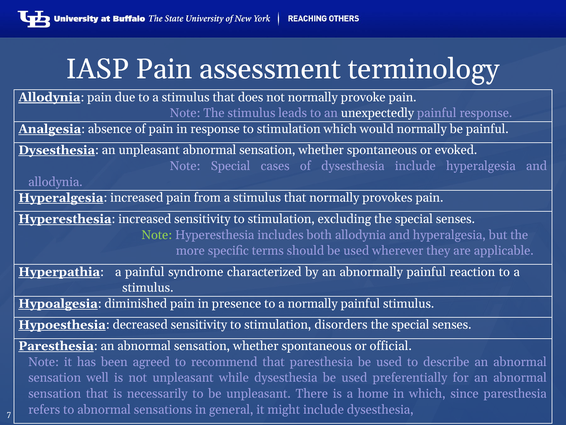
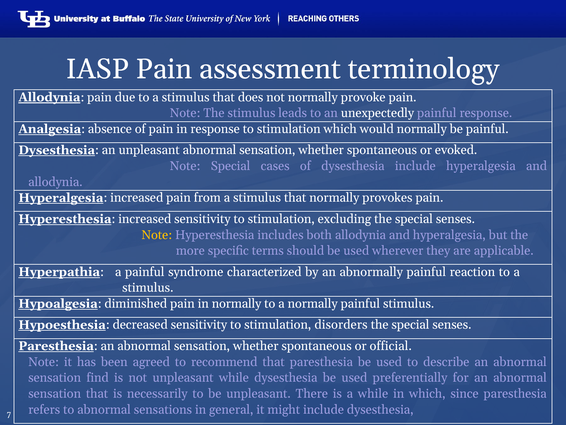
Note at (157, 235) colour: light green -> yellow
in presence: presence -> normally
well: well -> find
a home: home -> while
